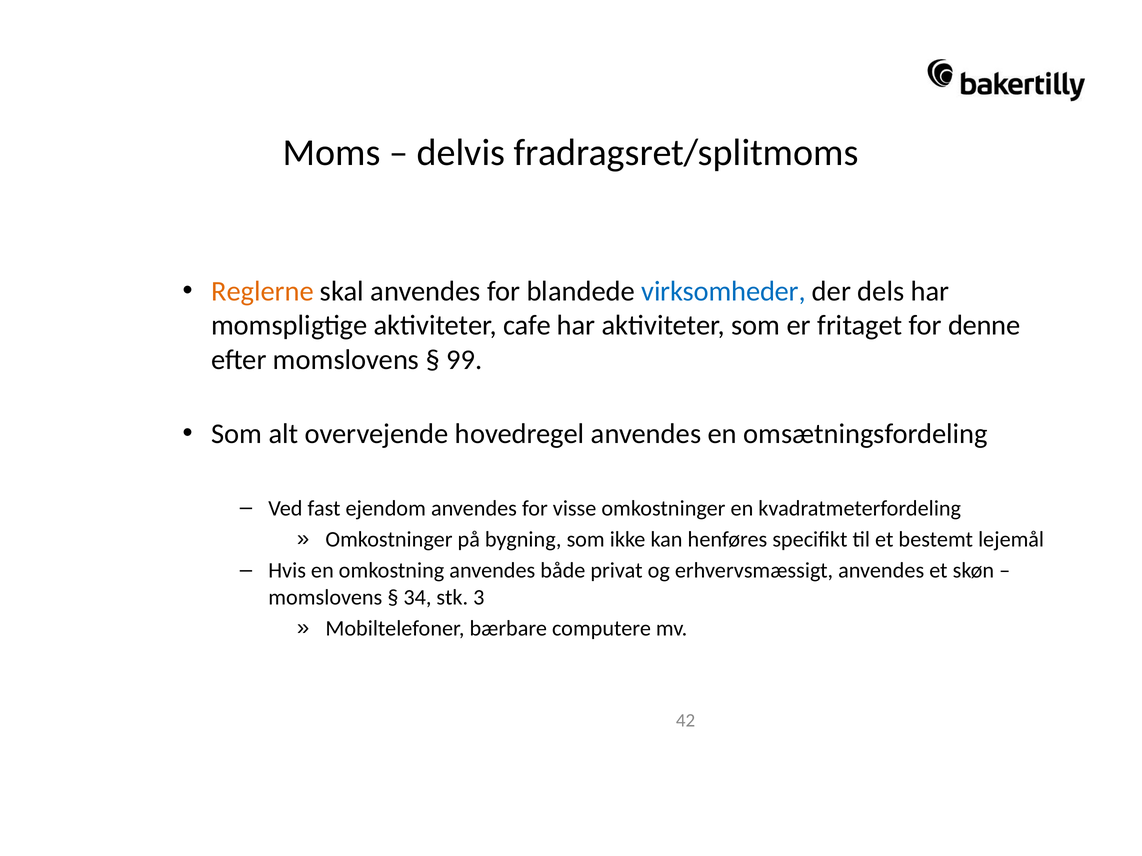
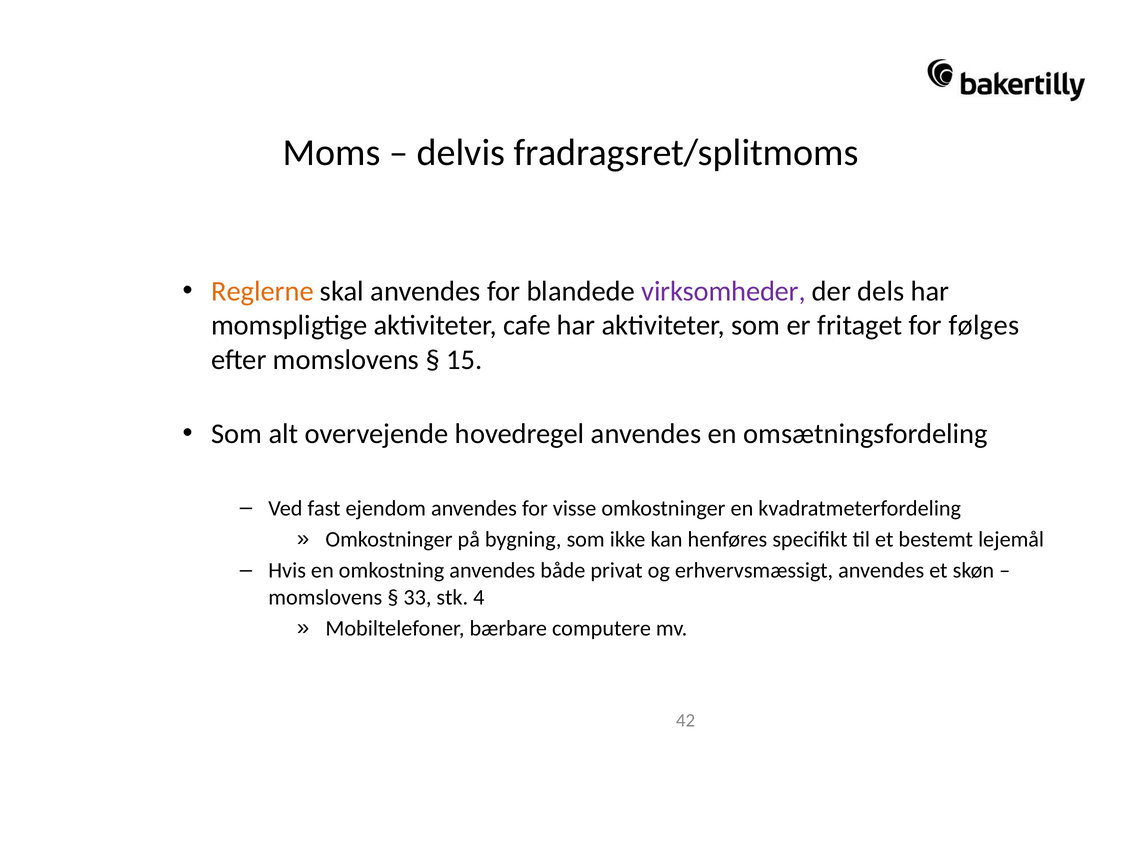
virksomheder colour: blue -> purple
denne: denne -> følges
99: 99 -> 15
34: 34 -> 33
3: 3 -> 4
